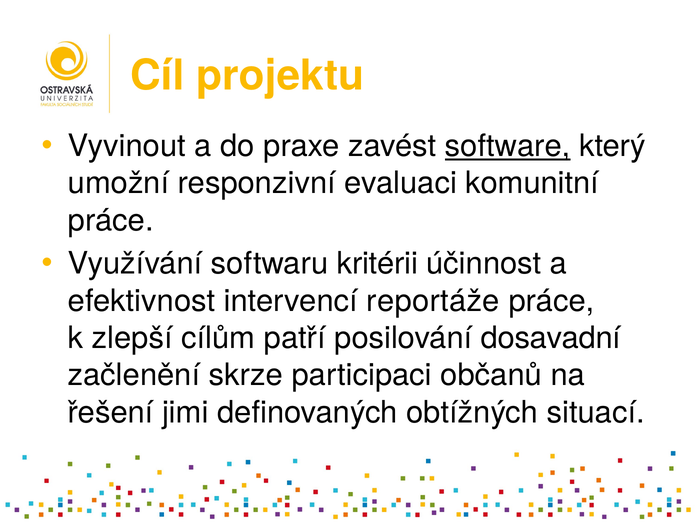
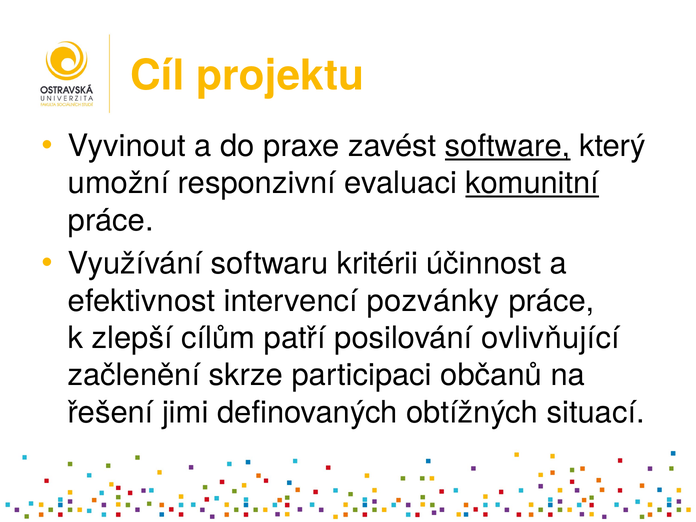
komunitní underline: none -> present
reportáže: reportáže -> pozvánky
dosavadní: dosavadní -> ovlivňující
